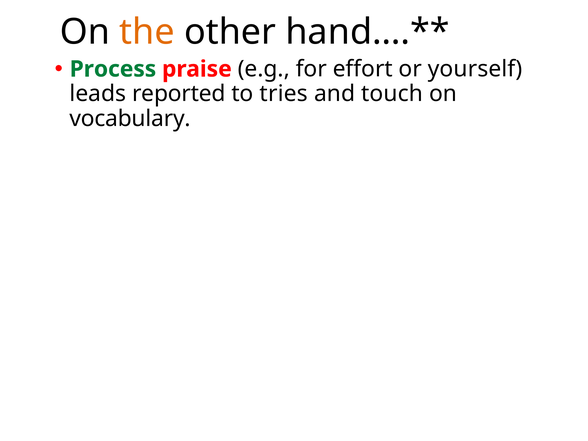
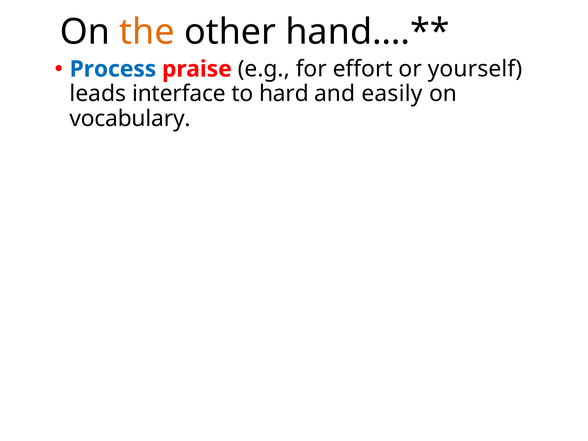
Process colour: green -> blue
reported: reported -> interface
tries: tries -> hard
touch: touch -> easily
